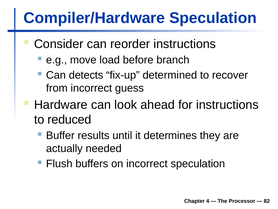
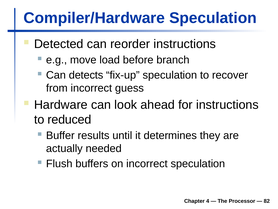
Consider: Consider -> Detected
fix-up determined: determined -> speculation
